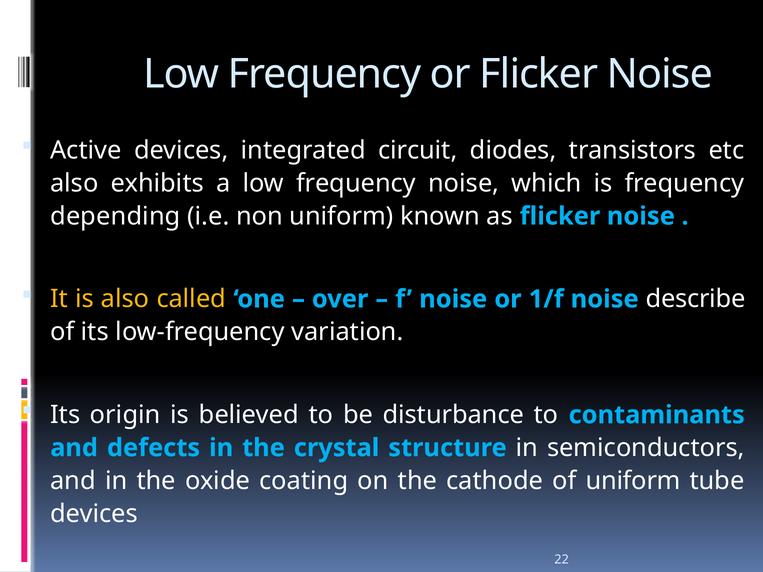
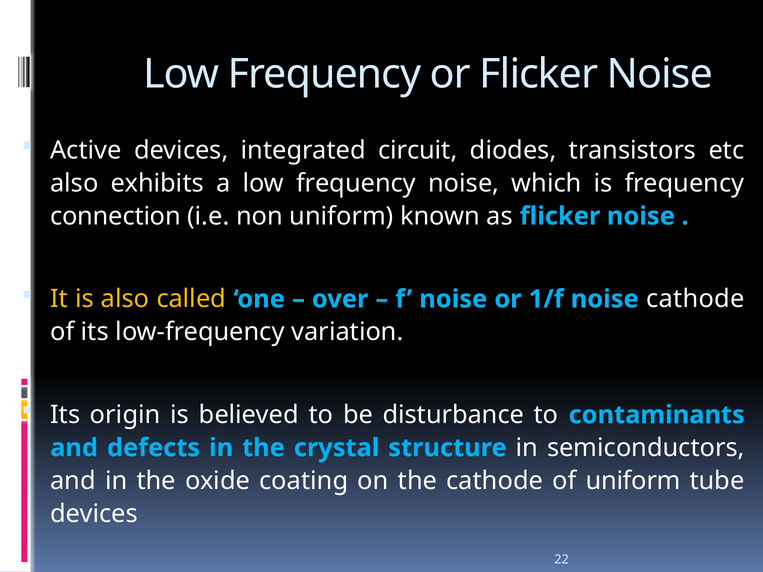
depending: depending -> connection
noise describe: describe -> cathode
